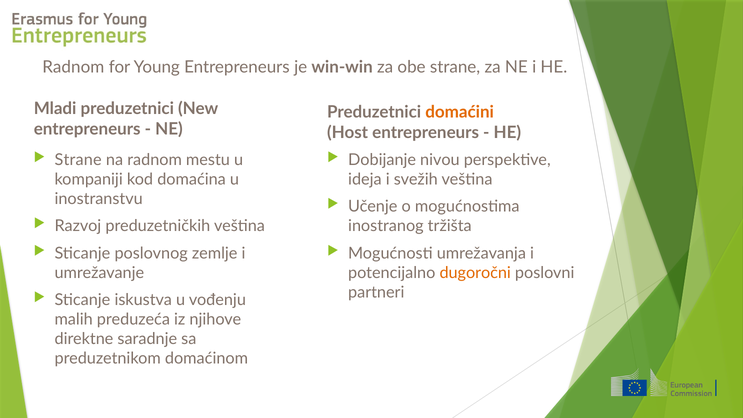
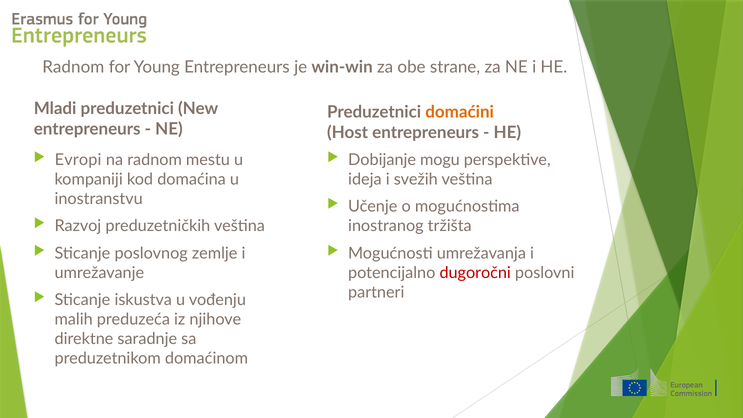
Strane at (78, 160): Strane -> Evropi
nivou: nivou -> mogu
dugoročni colour: orange -> red
